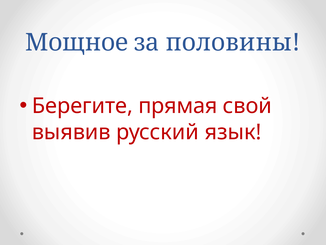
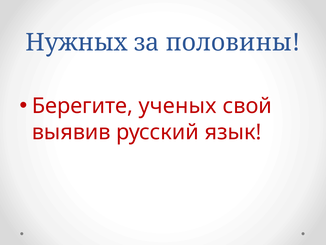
Мощное: Мощное -> Нужных
прямая: прямая -> ученых
